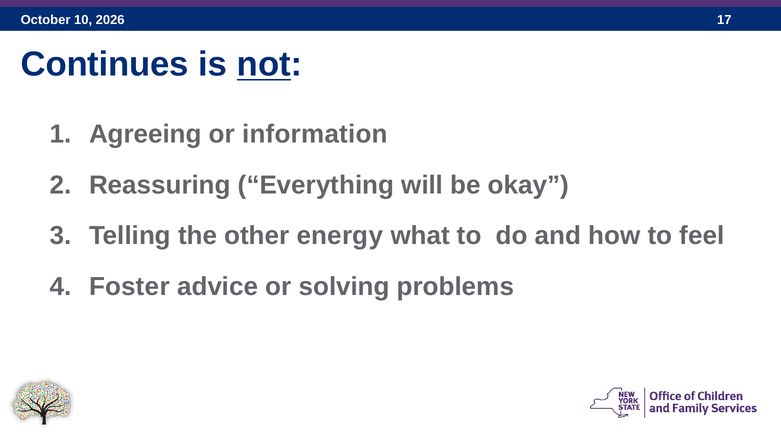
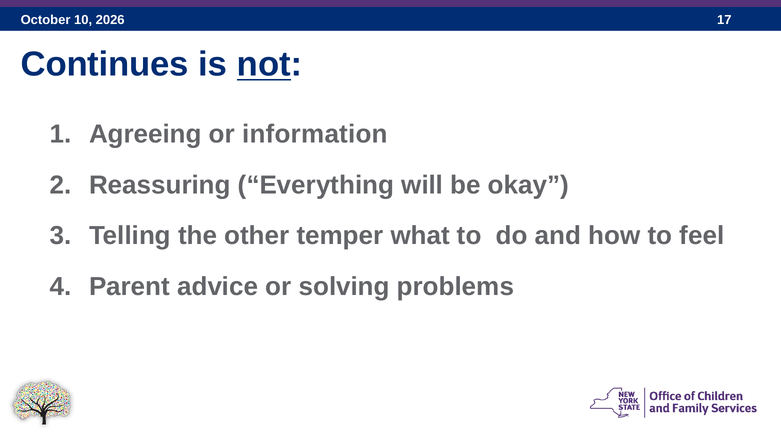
energy: energy -> temper
Foster: Foster -> Parent
